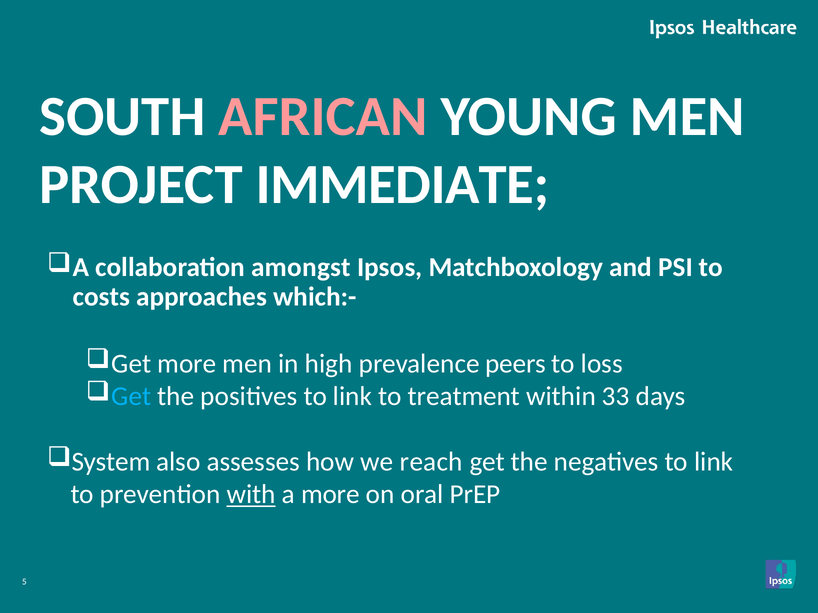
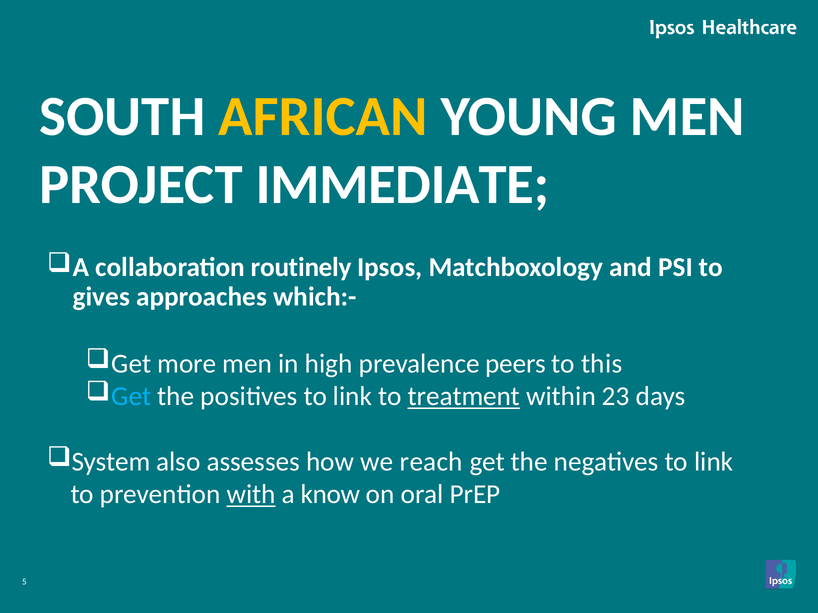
AFRICAN colour: pink -> yellow
amongst: amongst -> routinely
costs: costs -> gives
loss: loss -> this
treatment underline: none -> present
33: 33 -> 23
a more: more -> know
